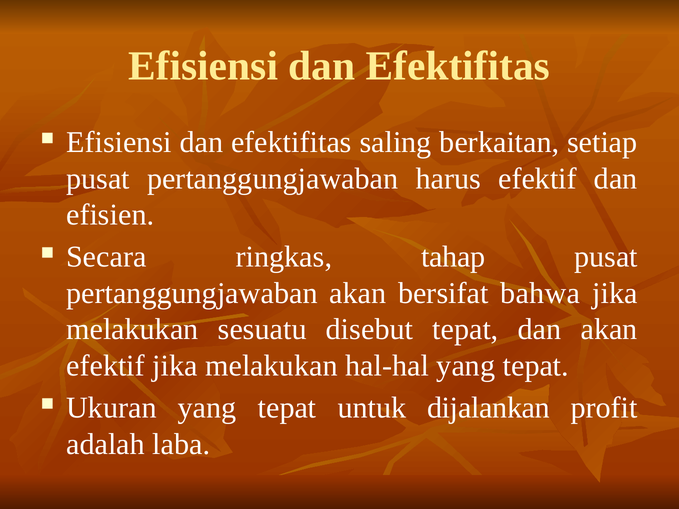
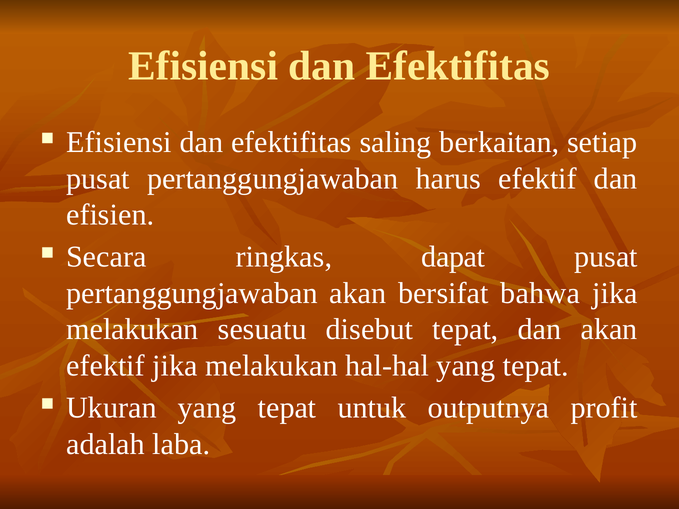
tahap: tahap -> dapat
dijalankan: dijalankan -> outputnya
